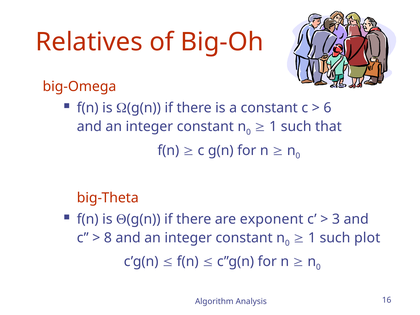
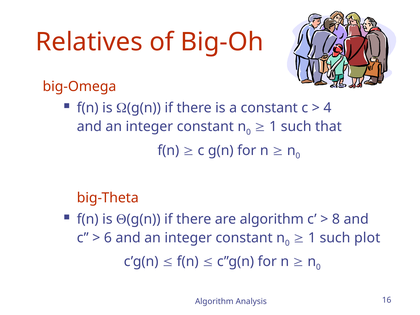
6: 6 -> 4
are exponent: exponent -> algorithm
3: 3 -> 8
8: 8 -> 6
